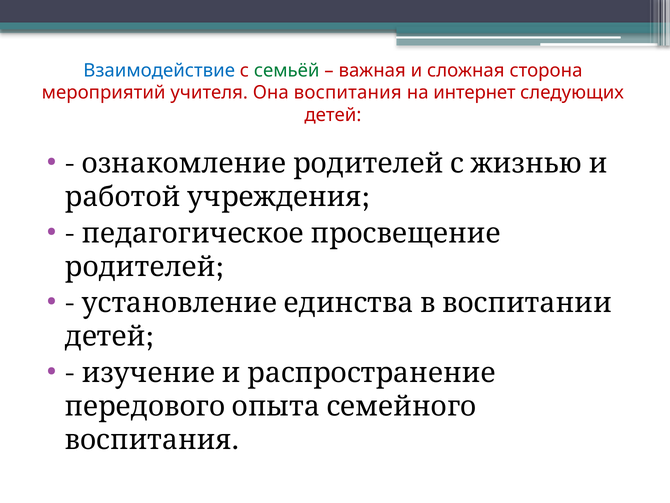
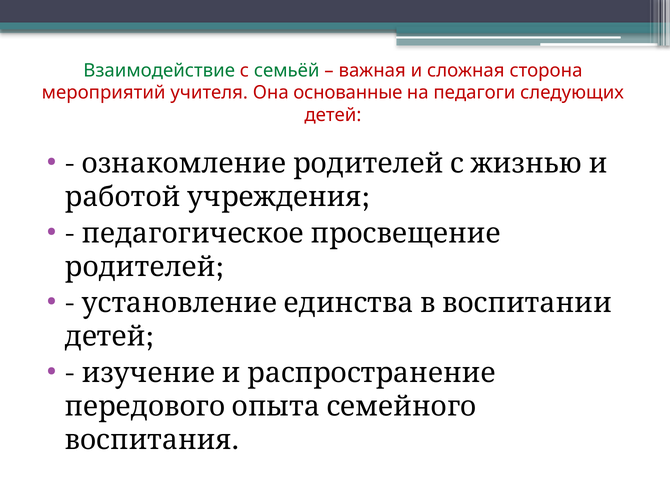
Взаимодействие colour: blue -> green
Она воспитания: воспитания -> основанные
интернет: интернет -> педагоги
